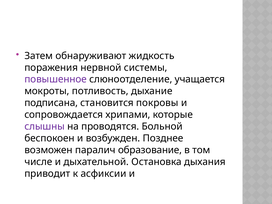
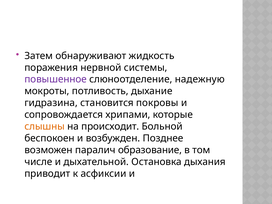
учащается: учащается -> надежную
подписана: подписана -> гидразина
слышны colour: purple -> orange
проводятся: проводятся -> происходит
